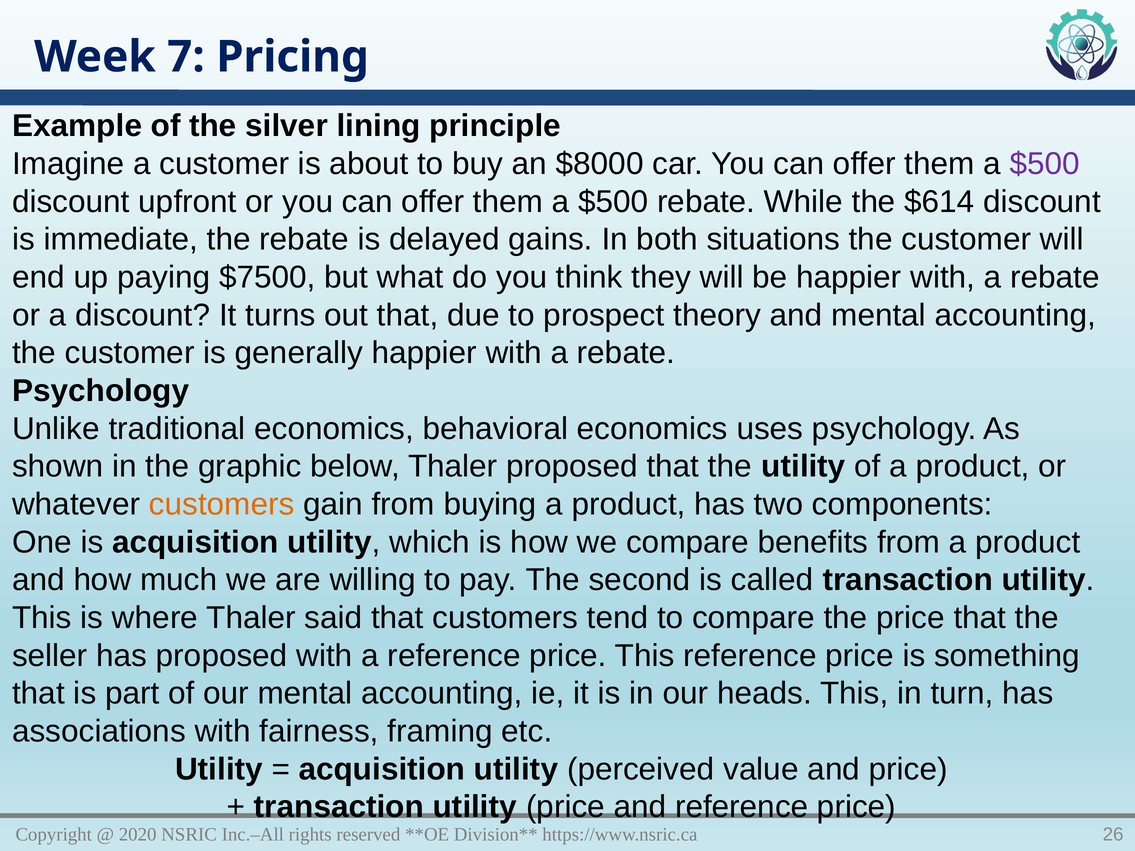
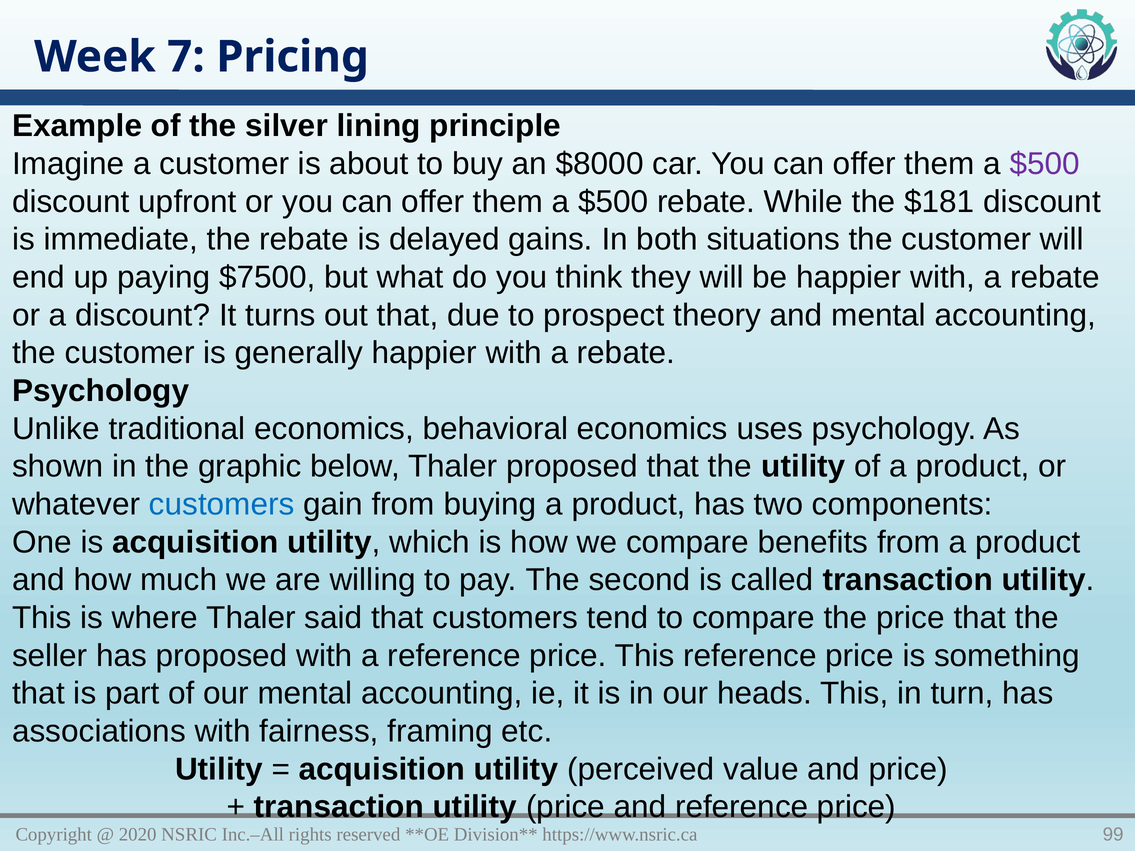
$614: $614 -> $181
customers at (222, 504) colour: orange -> blue
26: 26 -> 99
